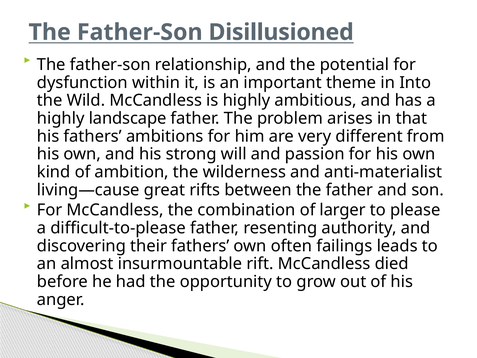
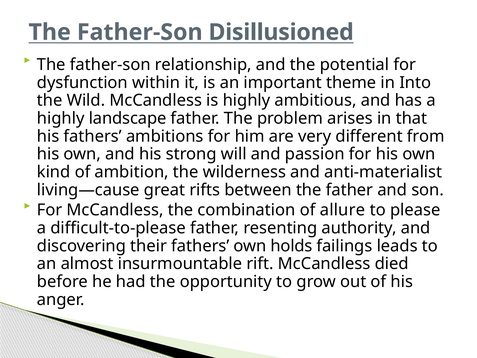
larger: larger -> allure
often: often -> holds
